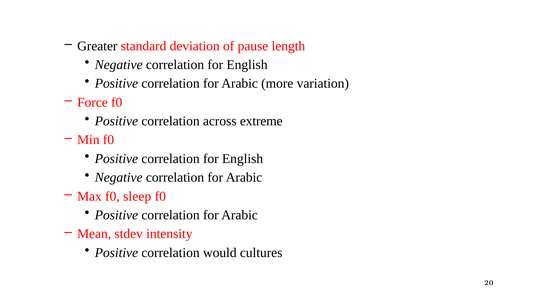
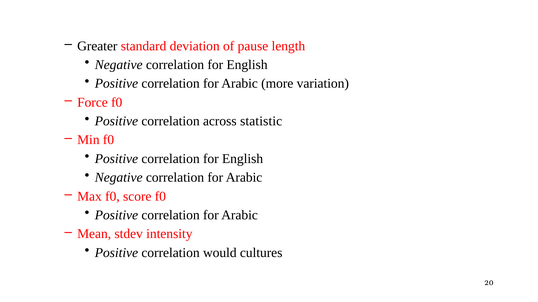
extreme: extreme -> statistic
sleep: sleep -> score
